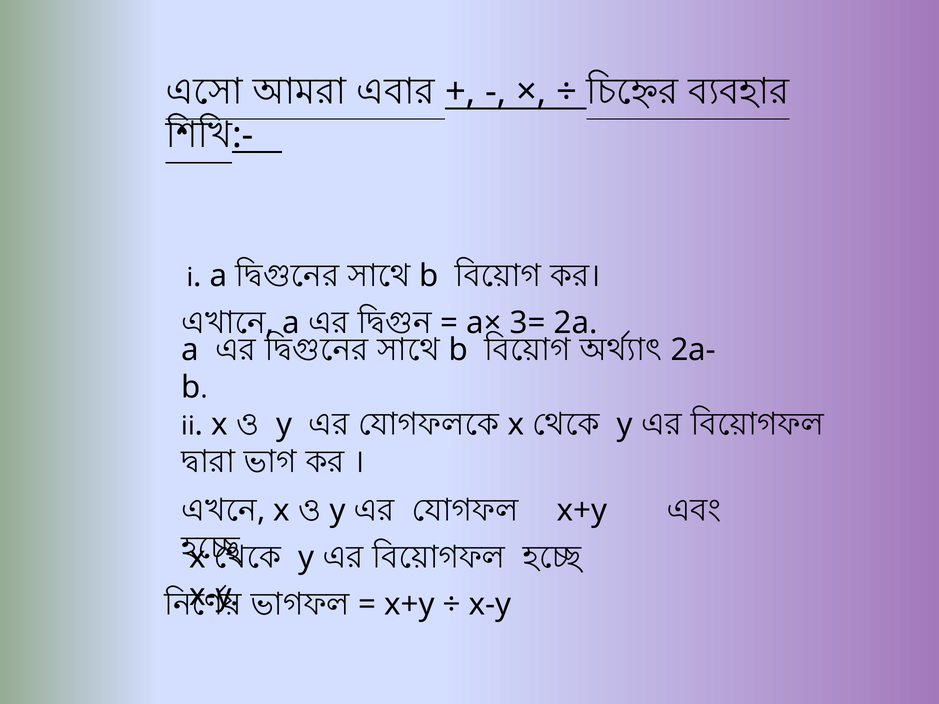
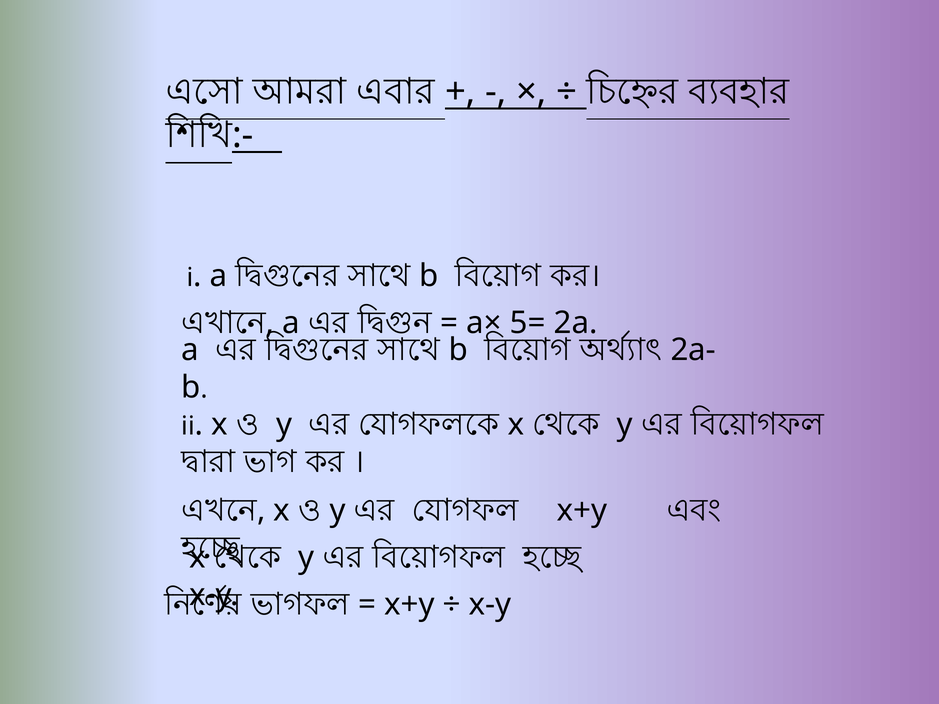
3=: 3= -> 5=
